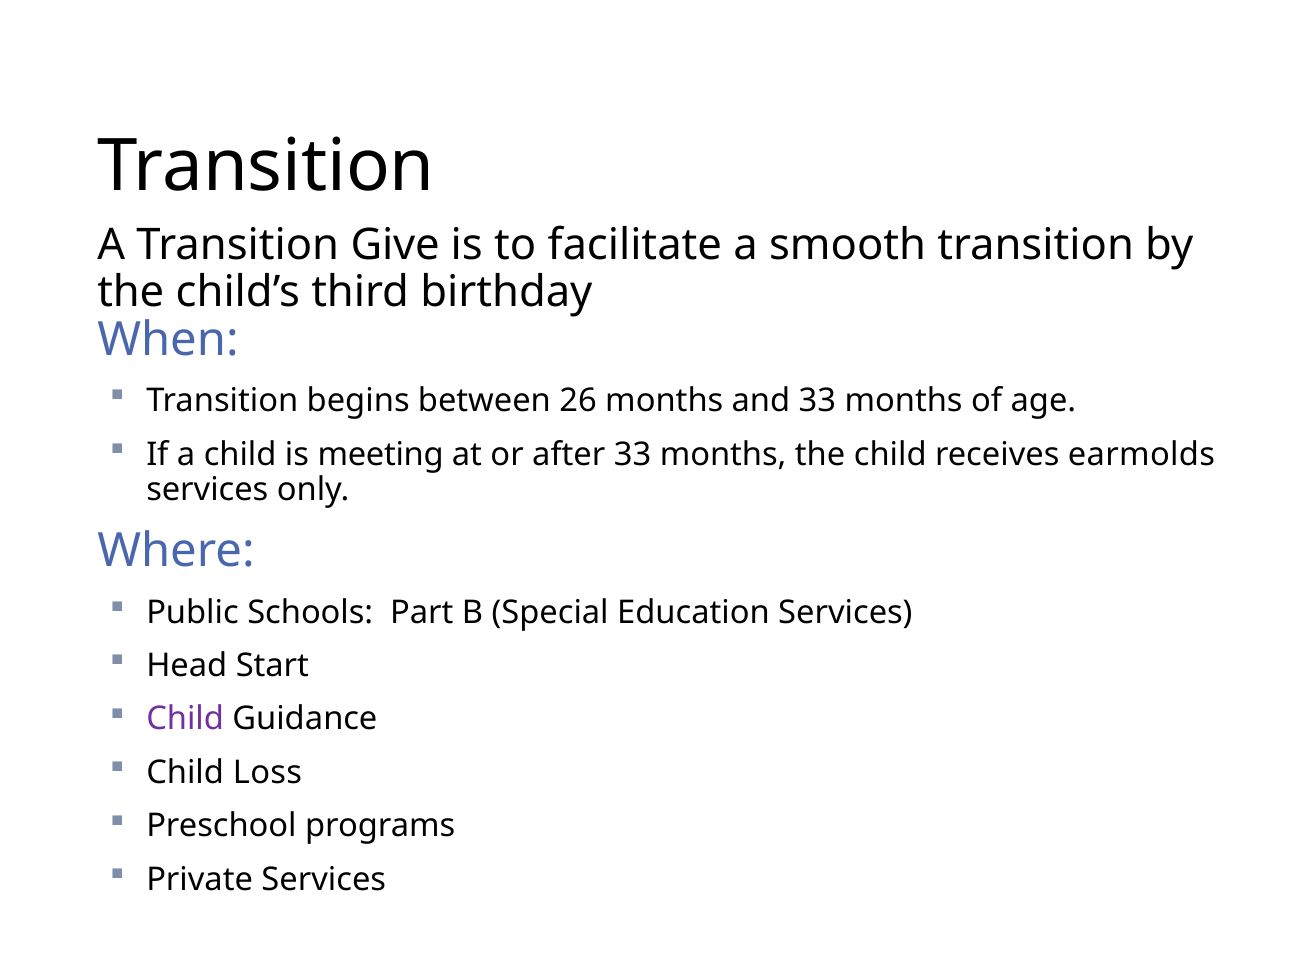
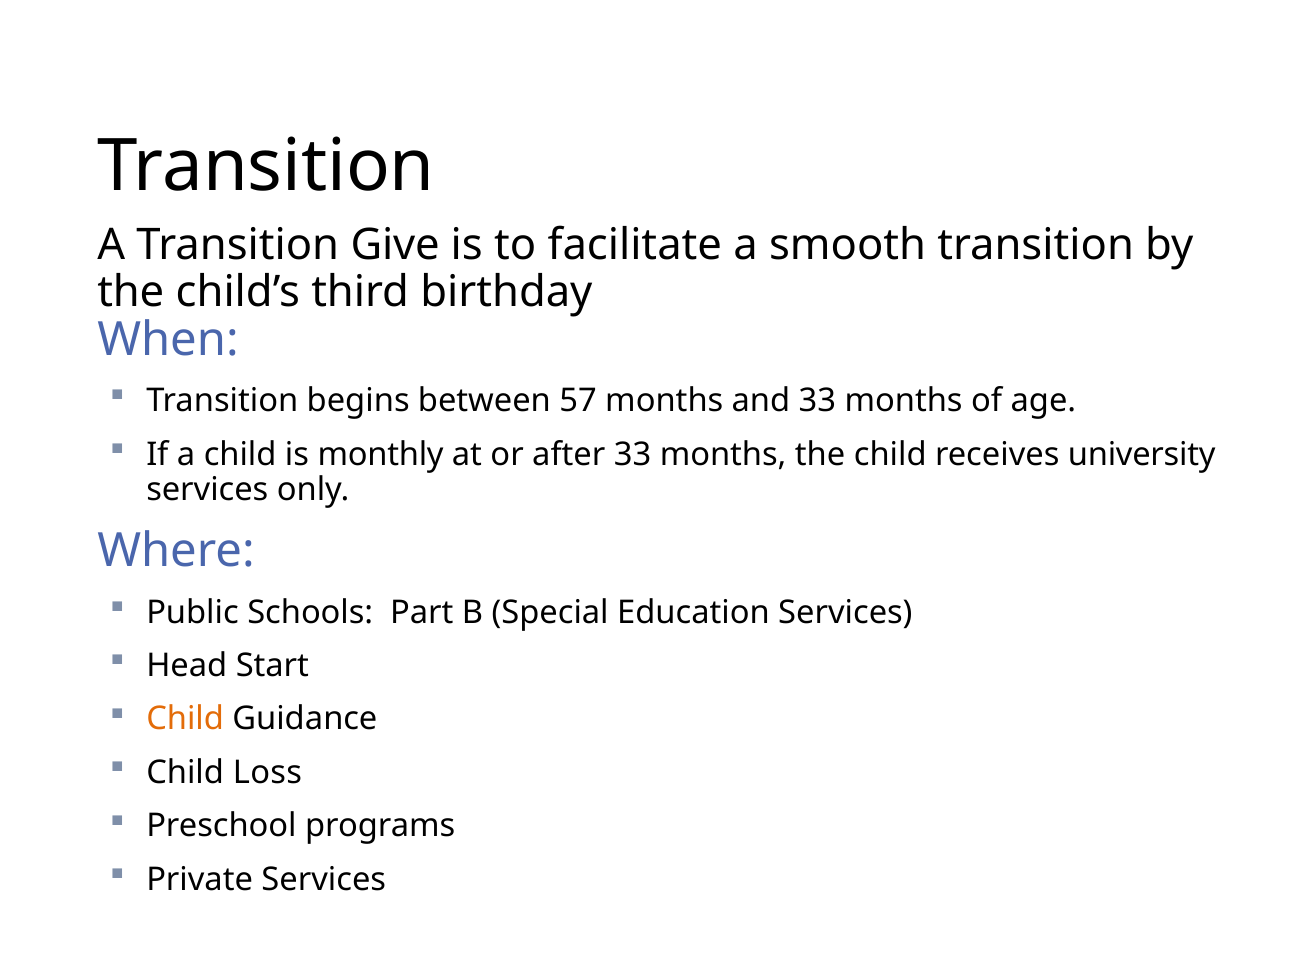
26: 26 -> 57
meeting: meeting -> monthly
earmolds: earmolds -> university
Child at (185, 719) colour: purple -> orange
